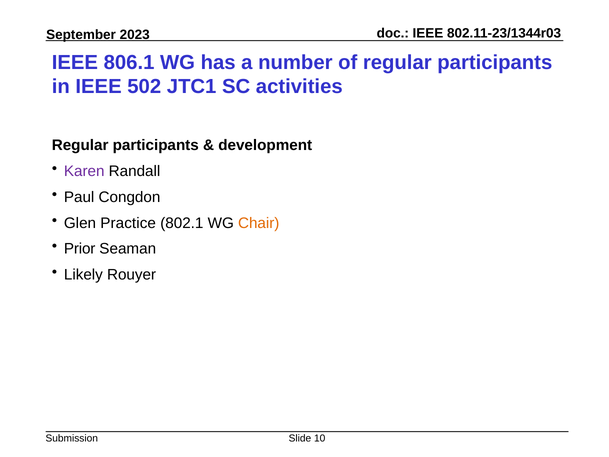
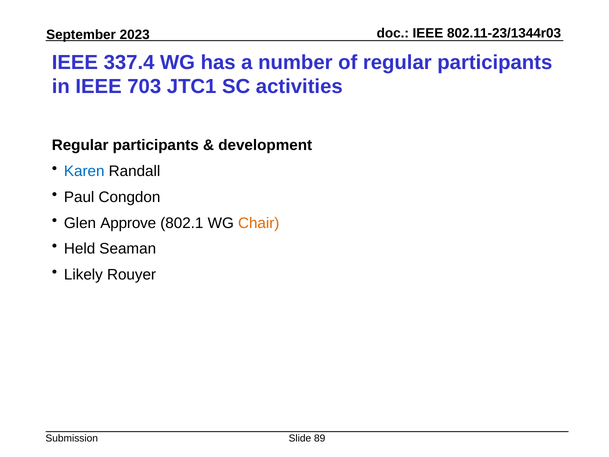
806.1: 806.1 -> 337.4
502: 502 -> 703
Karen colour: purple -> blue
Practice: Practice -> Approve
Prior: Prior -> Held
10: 10 -> 89
